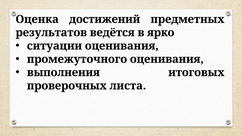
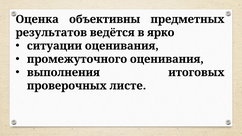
достижений: достижений -> объективны
листа: листа -> листе
